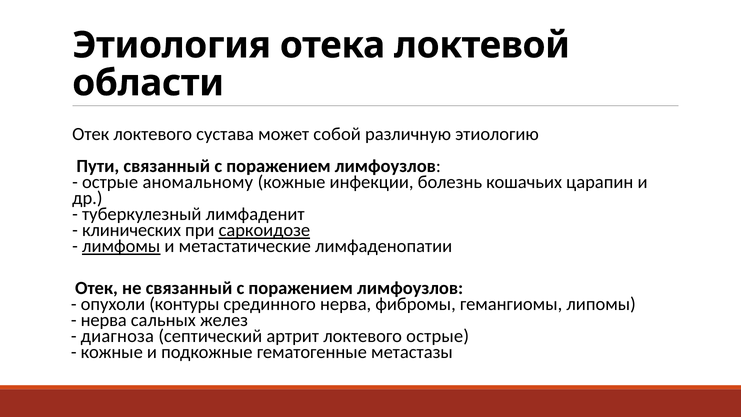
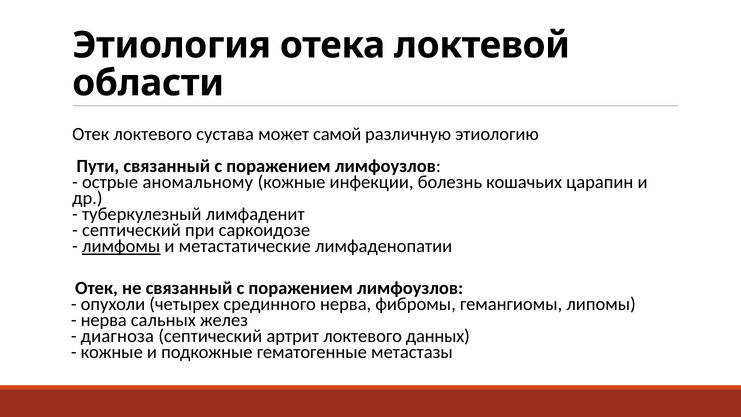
собой: собой -> самой
клинических at (132, 230): клинических -> септический
саркоидозе underline: present -> none
контуры: контуры -> четырех
локтевого острые: острые -> данных
